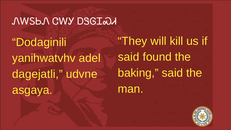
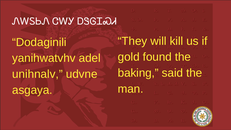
said at (129, 57): said -> gold
dagejatli: dagejatli -> unihnalv
